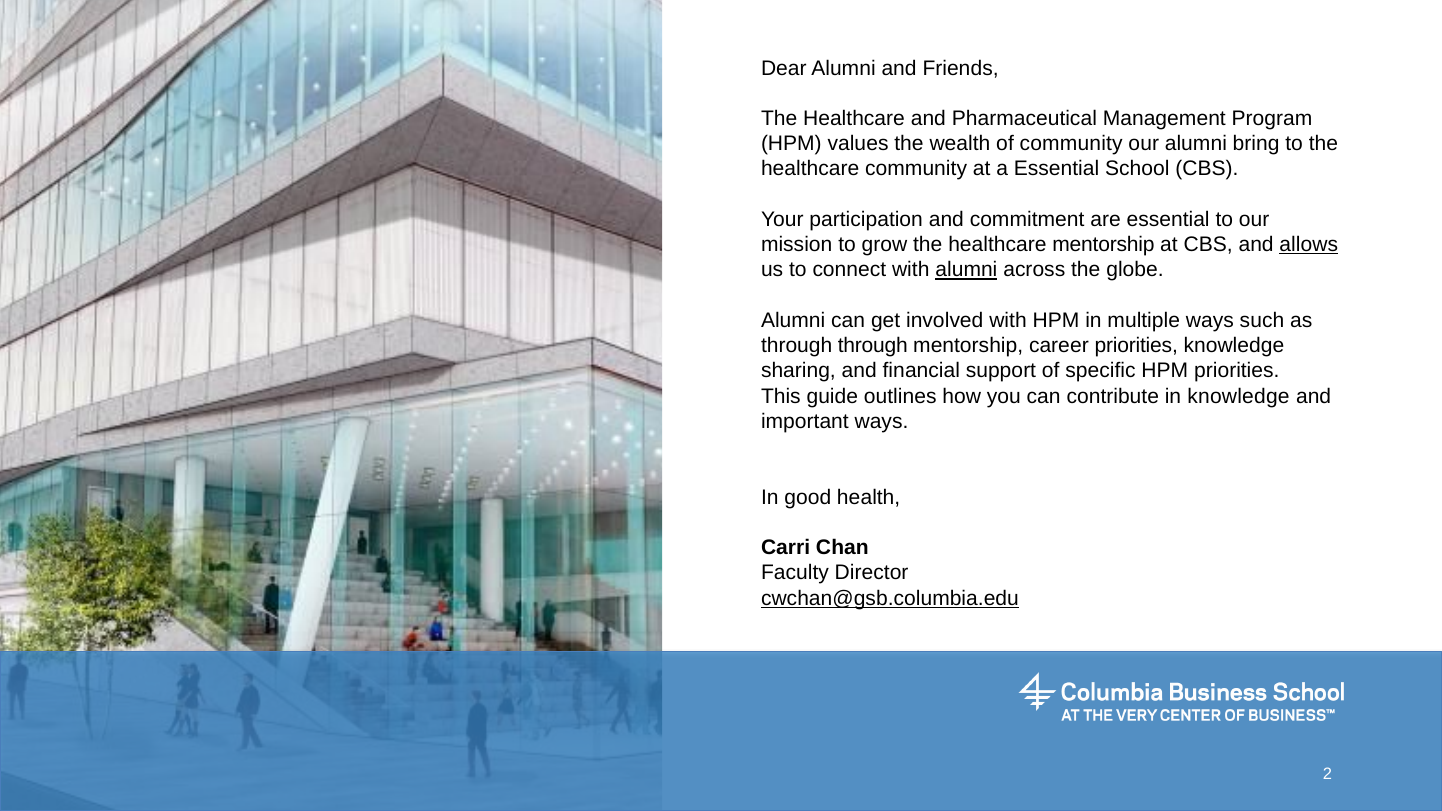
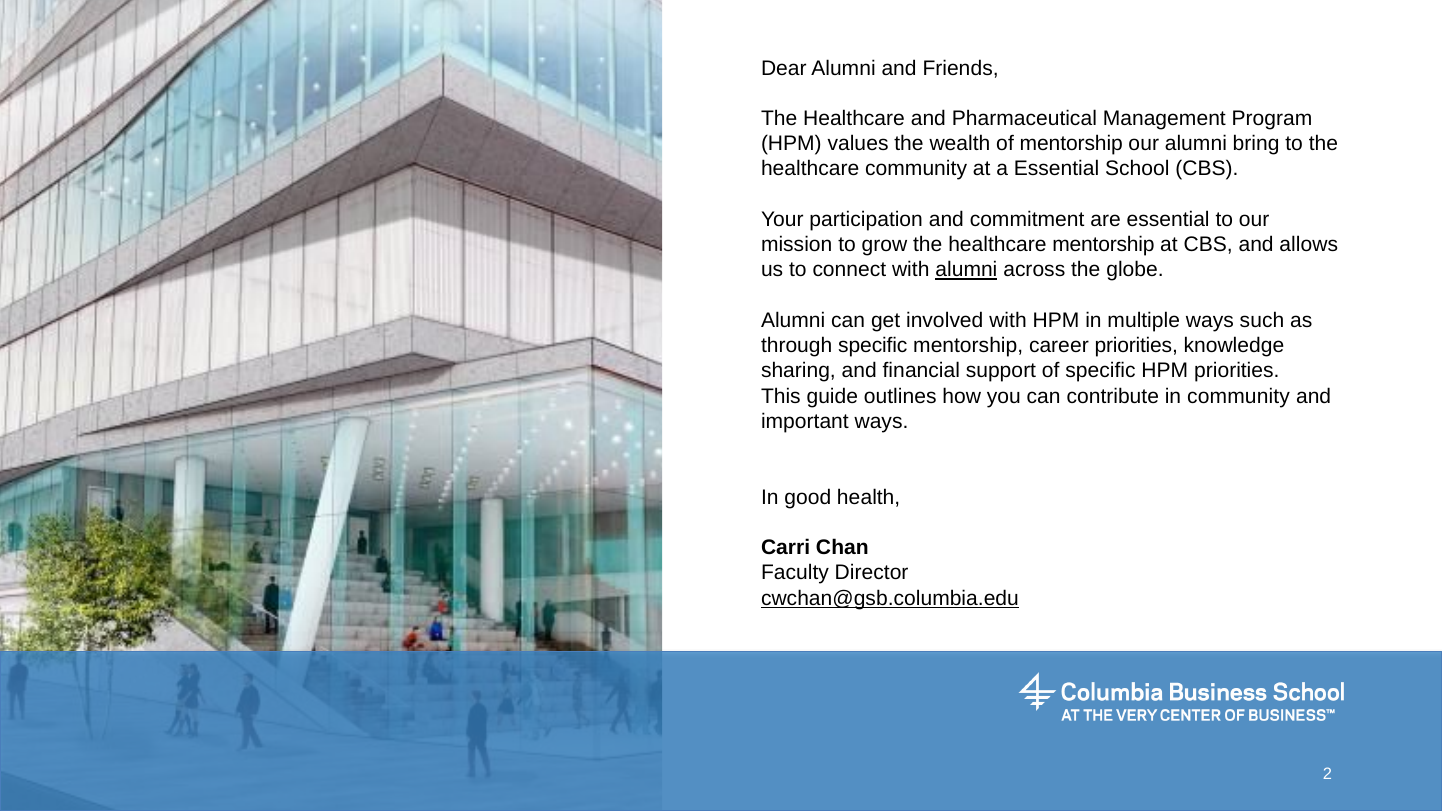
of community: community -> mentorship
allows underline: present -> none
through through: through -> specific
in knowledge: knowledge -> community
